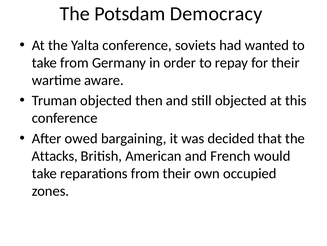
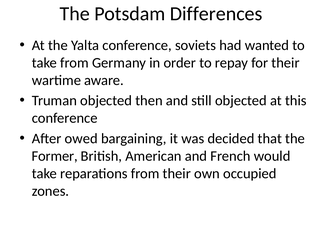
Democracy: Democracy -> Differences
Attacks: Attacks -> Former
